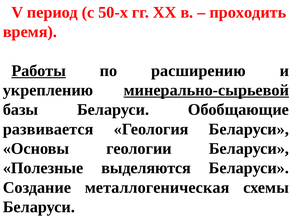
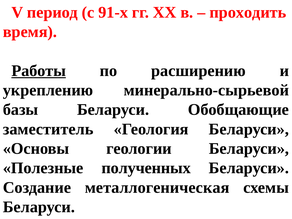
50-х: 50-х -> 91-х
минерально-сырьевой underline: present -> none
развивается: развивается -> заместитель
выделяются: выделяются -> полученных
